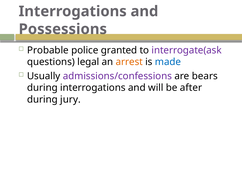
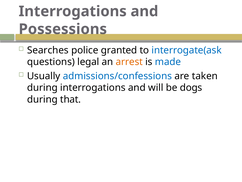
Probable: Probable -> Searches
interrogate(ask colour: purple -> blue
admissions/confessions colour: purple -> blue
bears: bears -> taken
after: after -> dogs
jury: jury -> that
